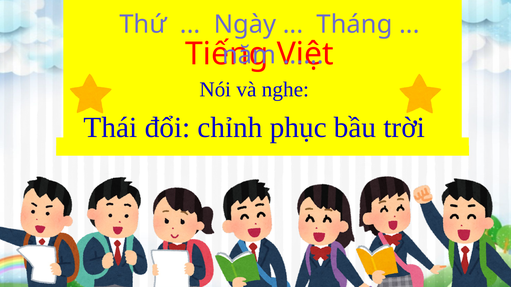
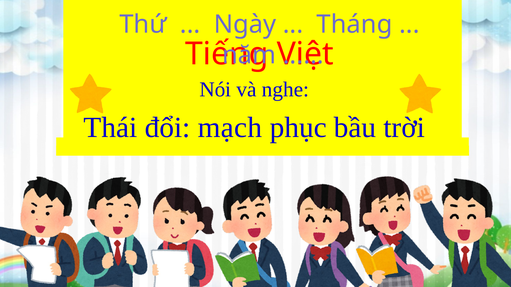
chỉnh: chỉnh -> mạch
